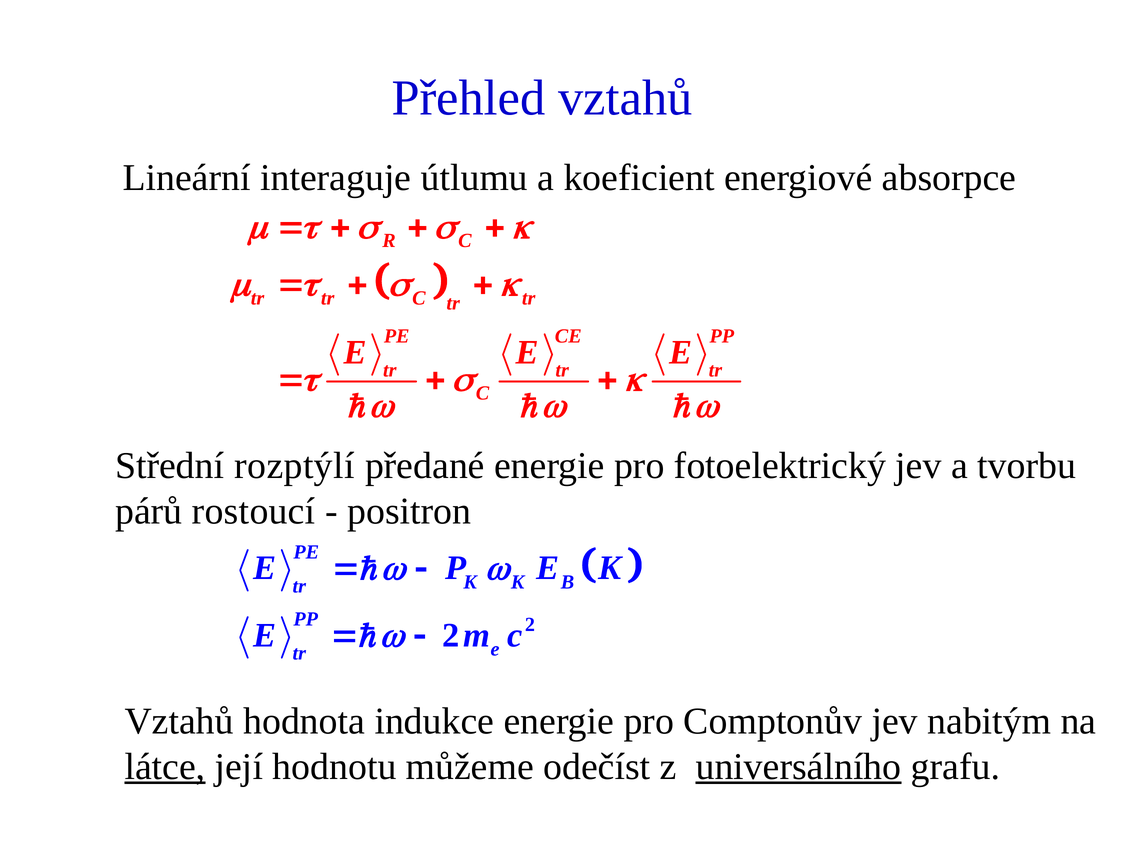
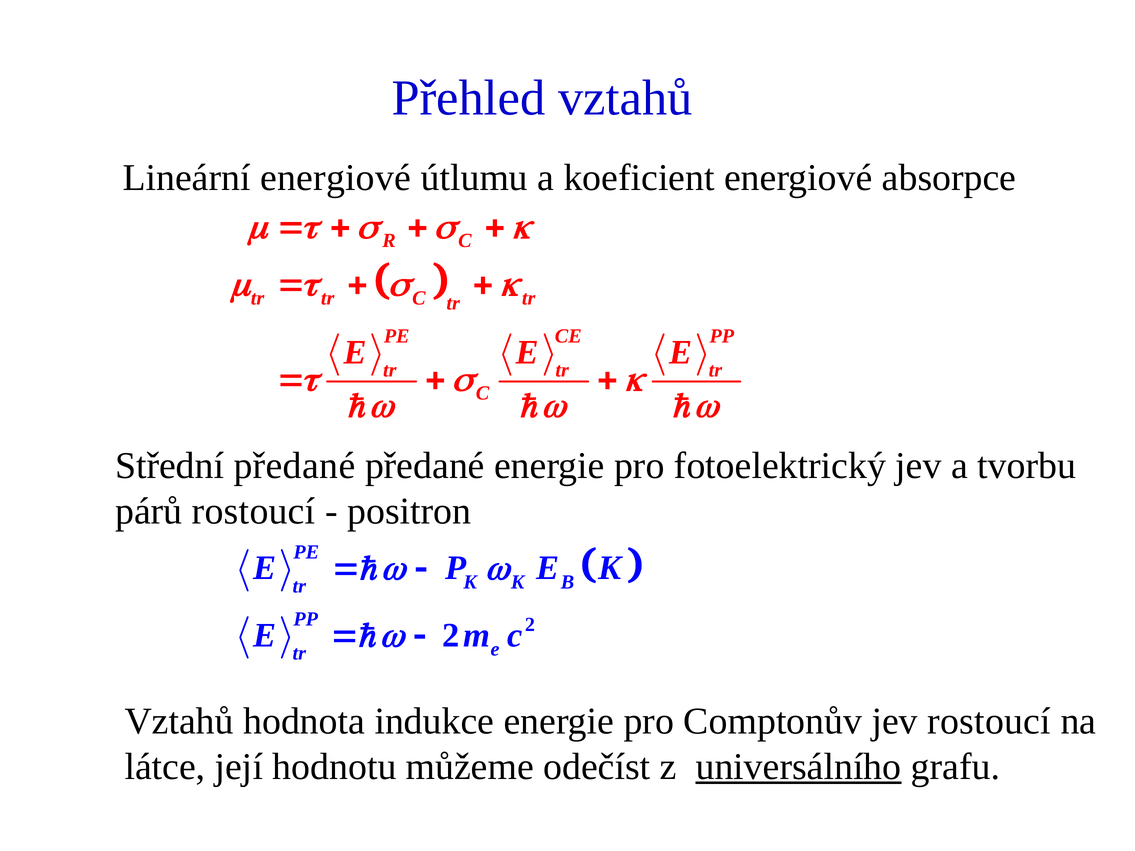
Lineární interaguje: interaguje -> energiové
Střední rozptýlí: rozptýlí -> předané
jev nabitým: nabitým -> rostoucí
látce underline: present -> none
